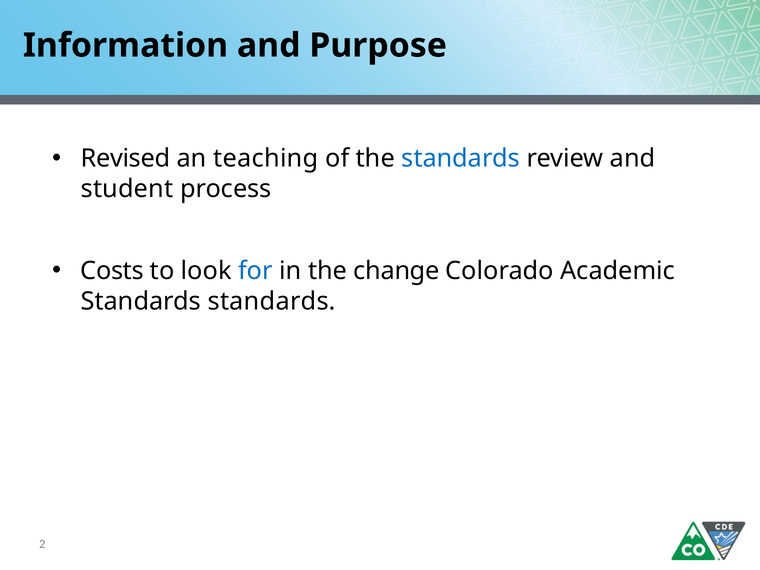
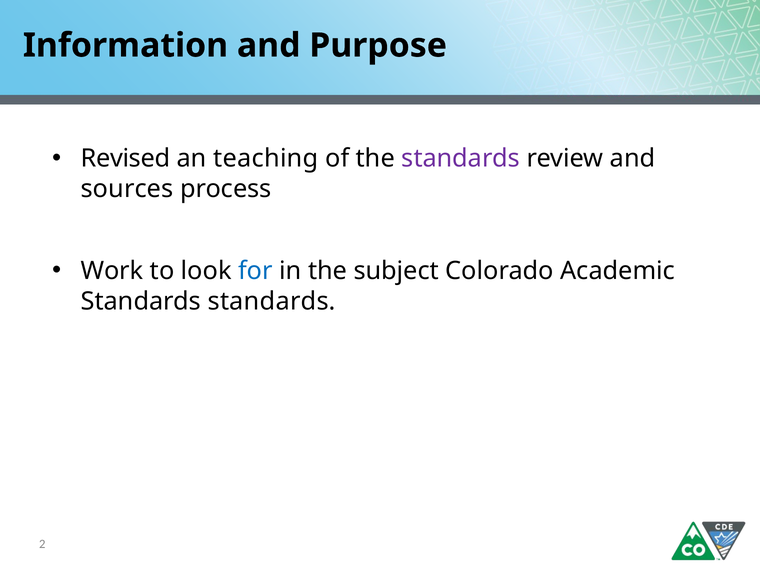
standards at (461, 159) colour: blue -> purple
student: student -> sources
Costs: Costs -> Work
change: change -> subject
